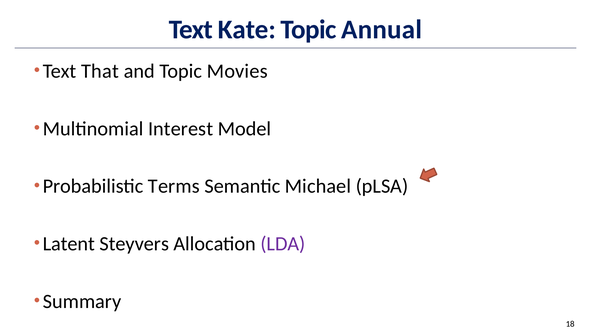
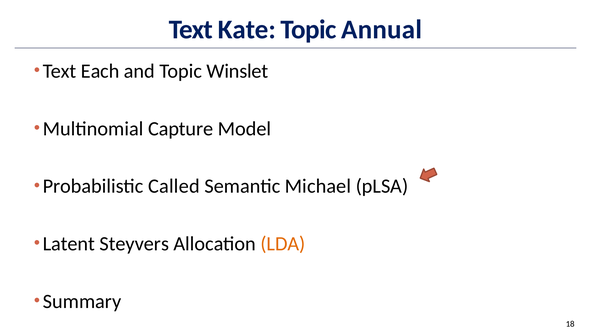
That: That -> Each
Movies: Movies -> Winslet
Interest: Interest -> Capture
Terms: Terms -> Called
LDA colour: purple -> orange
